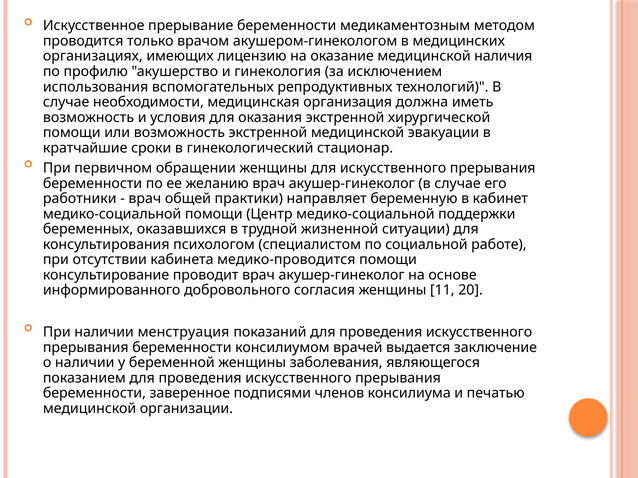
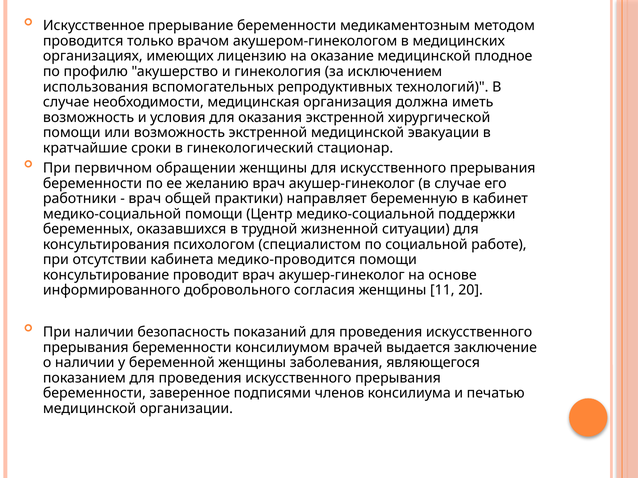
наличия: наличия -> плодное
менструация: менструация -> безопасность
